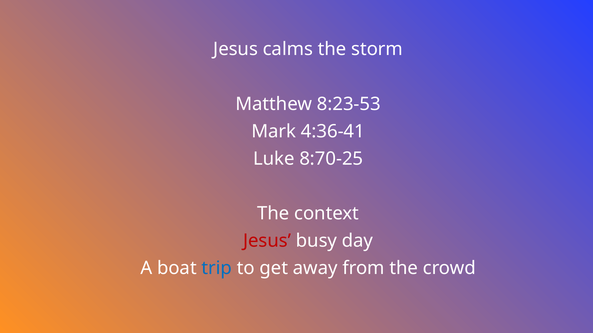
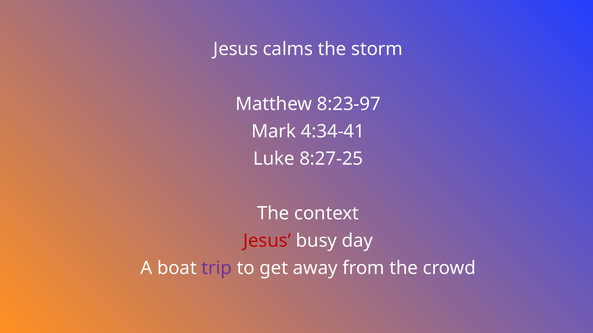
8:23-53: 8:23-53 -> 8:23-97
4:36-41: 4:36-41 -> 4:34-41
8:70-25: 8:70-25 -> 8:27-25
trip colour: blue -> purple
